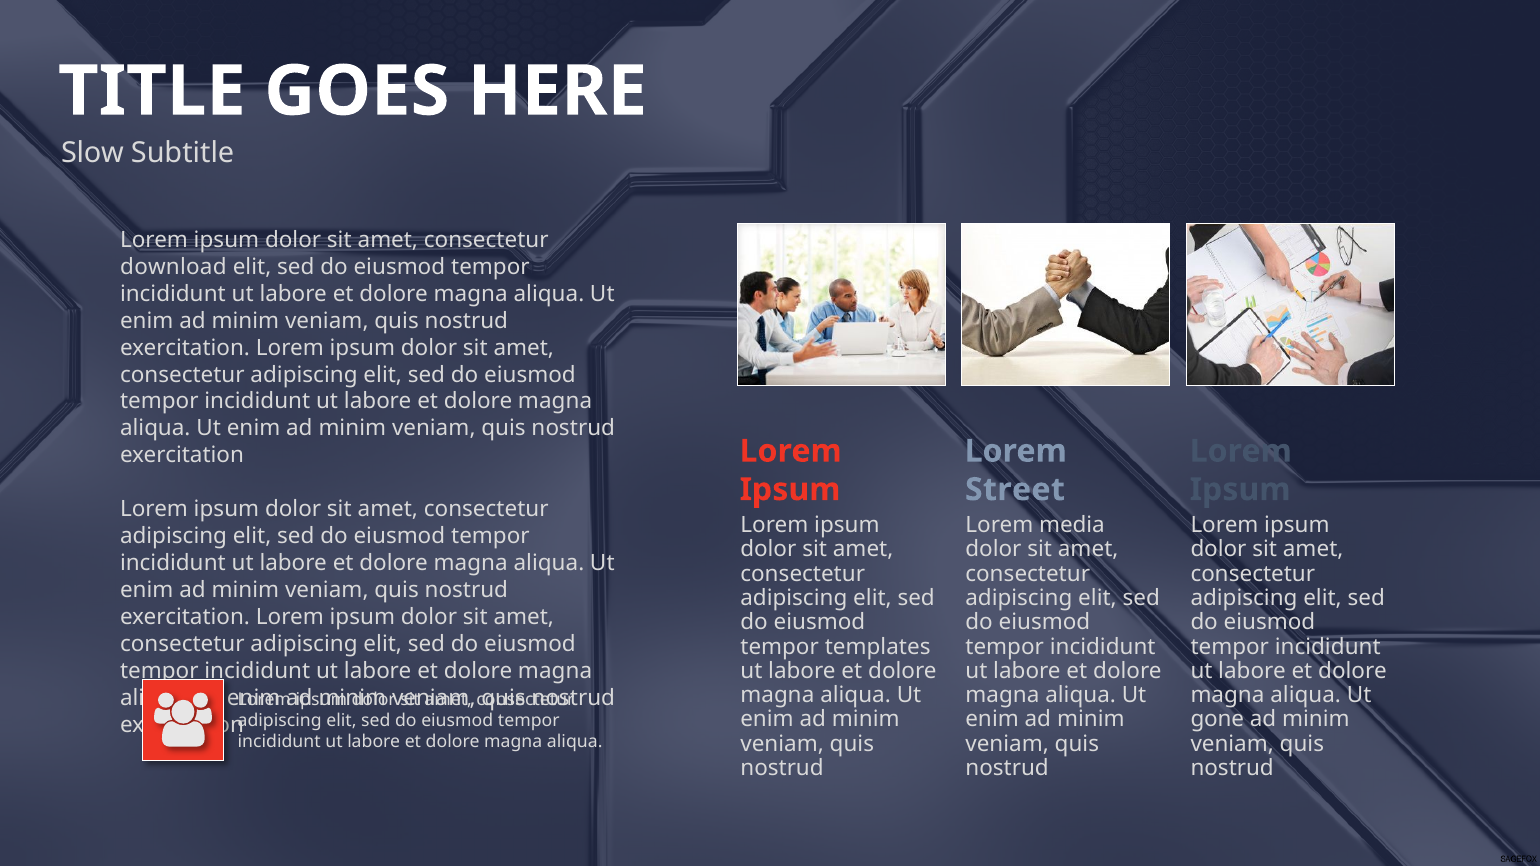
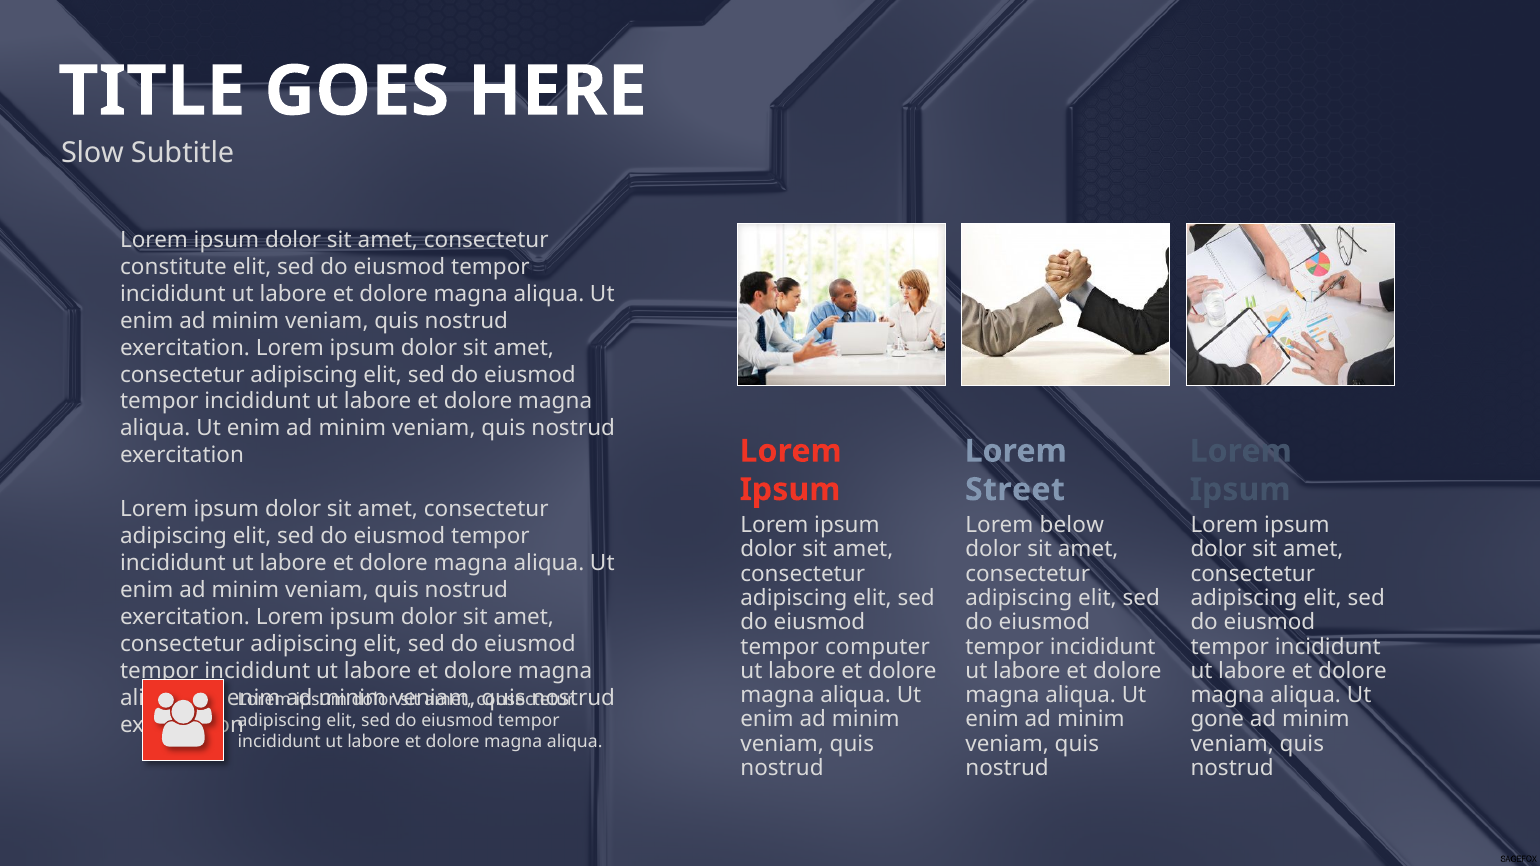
download: download -> constitute
media: media -> below
templates: templates -> computer
